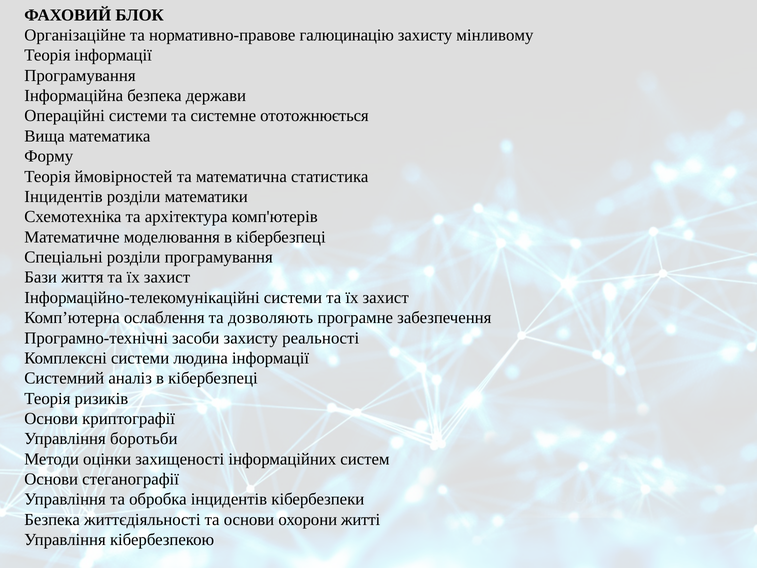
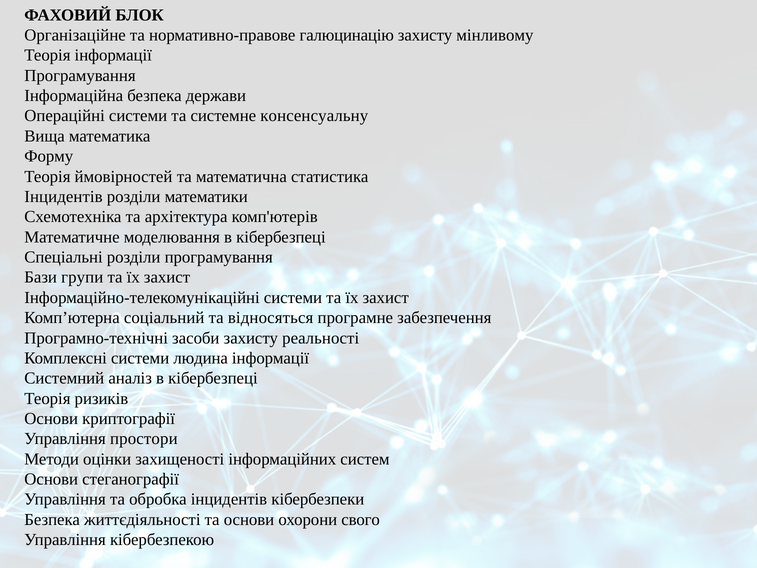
ототожнюється: ототожнюється -> консенсуальну
життя: життя -> групи
ослаблення: ослаблення -> соціальний
дозволяють: дозволяють -> відносяться
боротьби: боротьби -> простори
житті: житті -> свого
